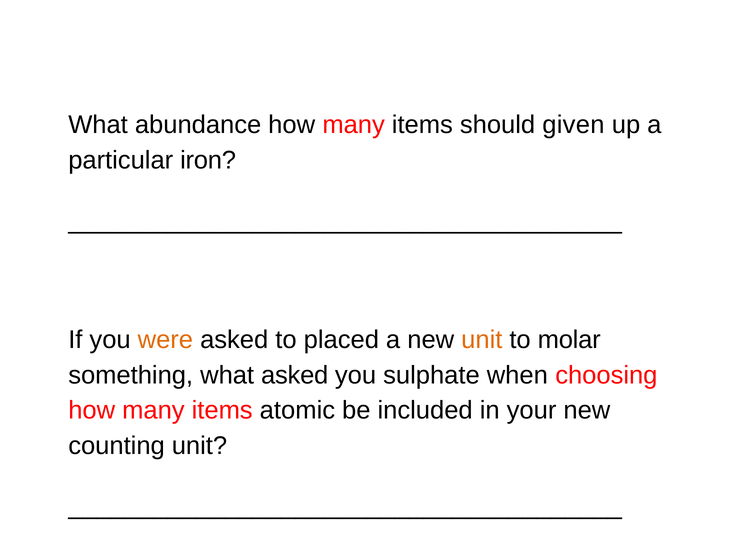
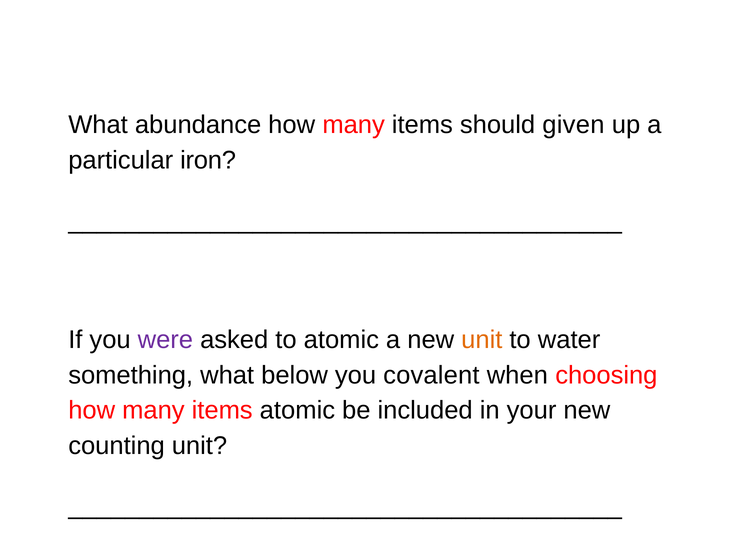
were colour: orange -> purple
to placed: placed -> atomic
molar: molar -> water
what asked: asked -> below
sulphate: sulphate -> covalent
